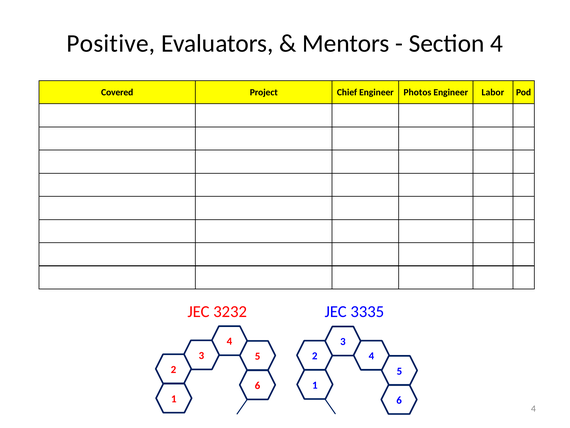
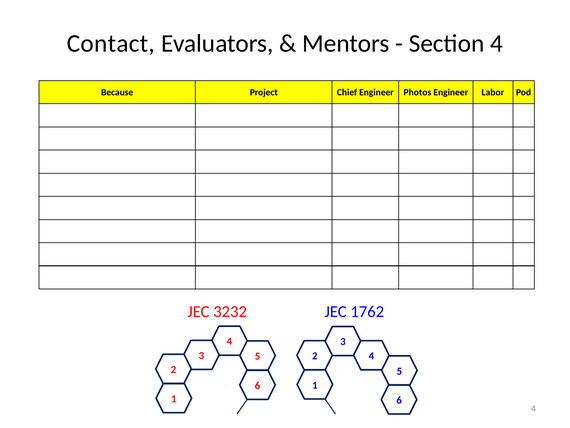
Positive: Positive -> Contact
Covered: Covered -> Because
3335: 3335 -> 1762
